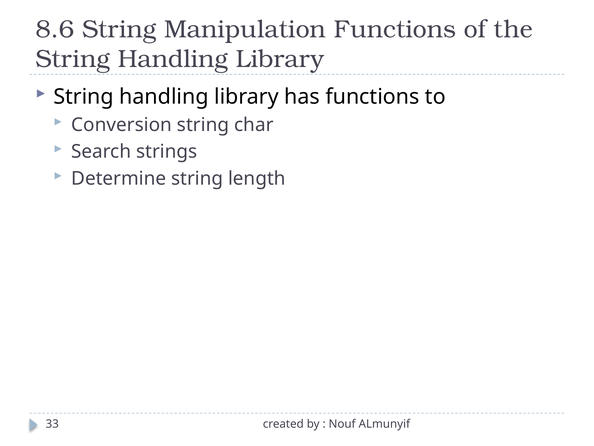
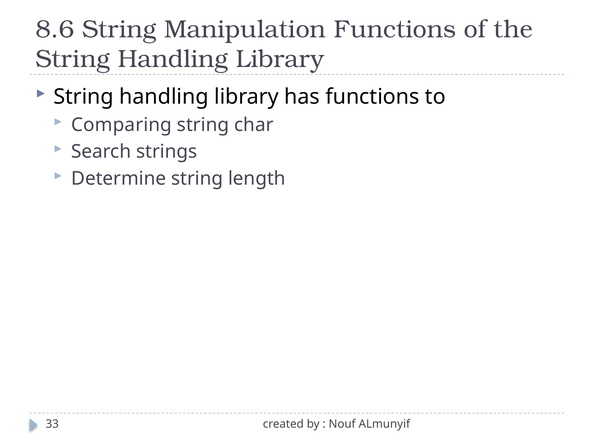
Conversion: Conversion -> Comparing
